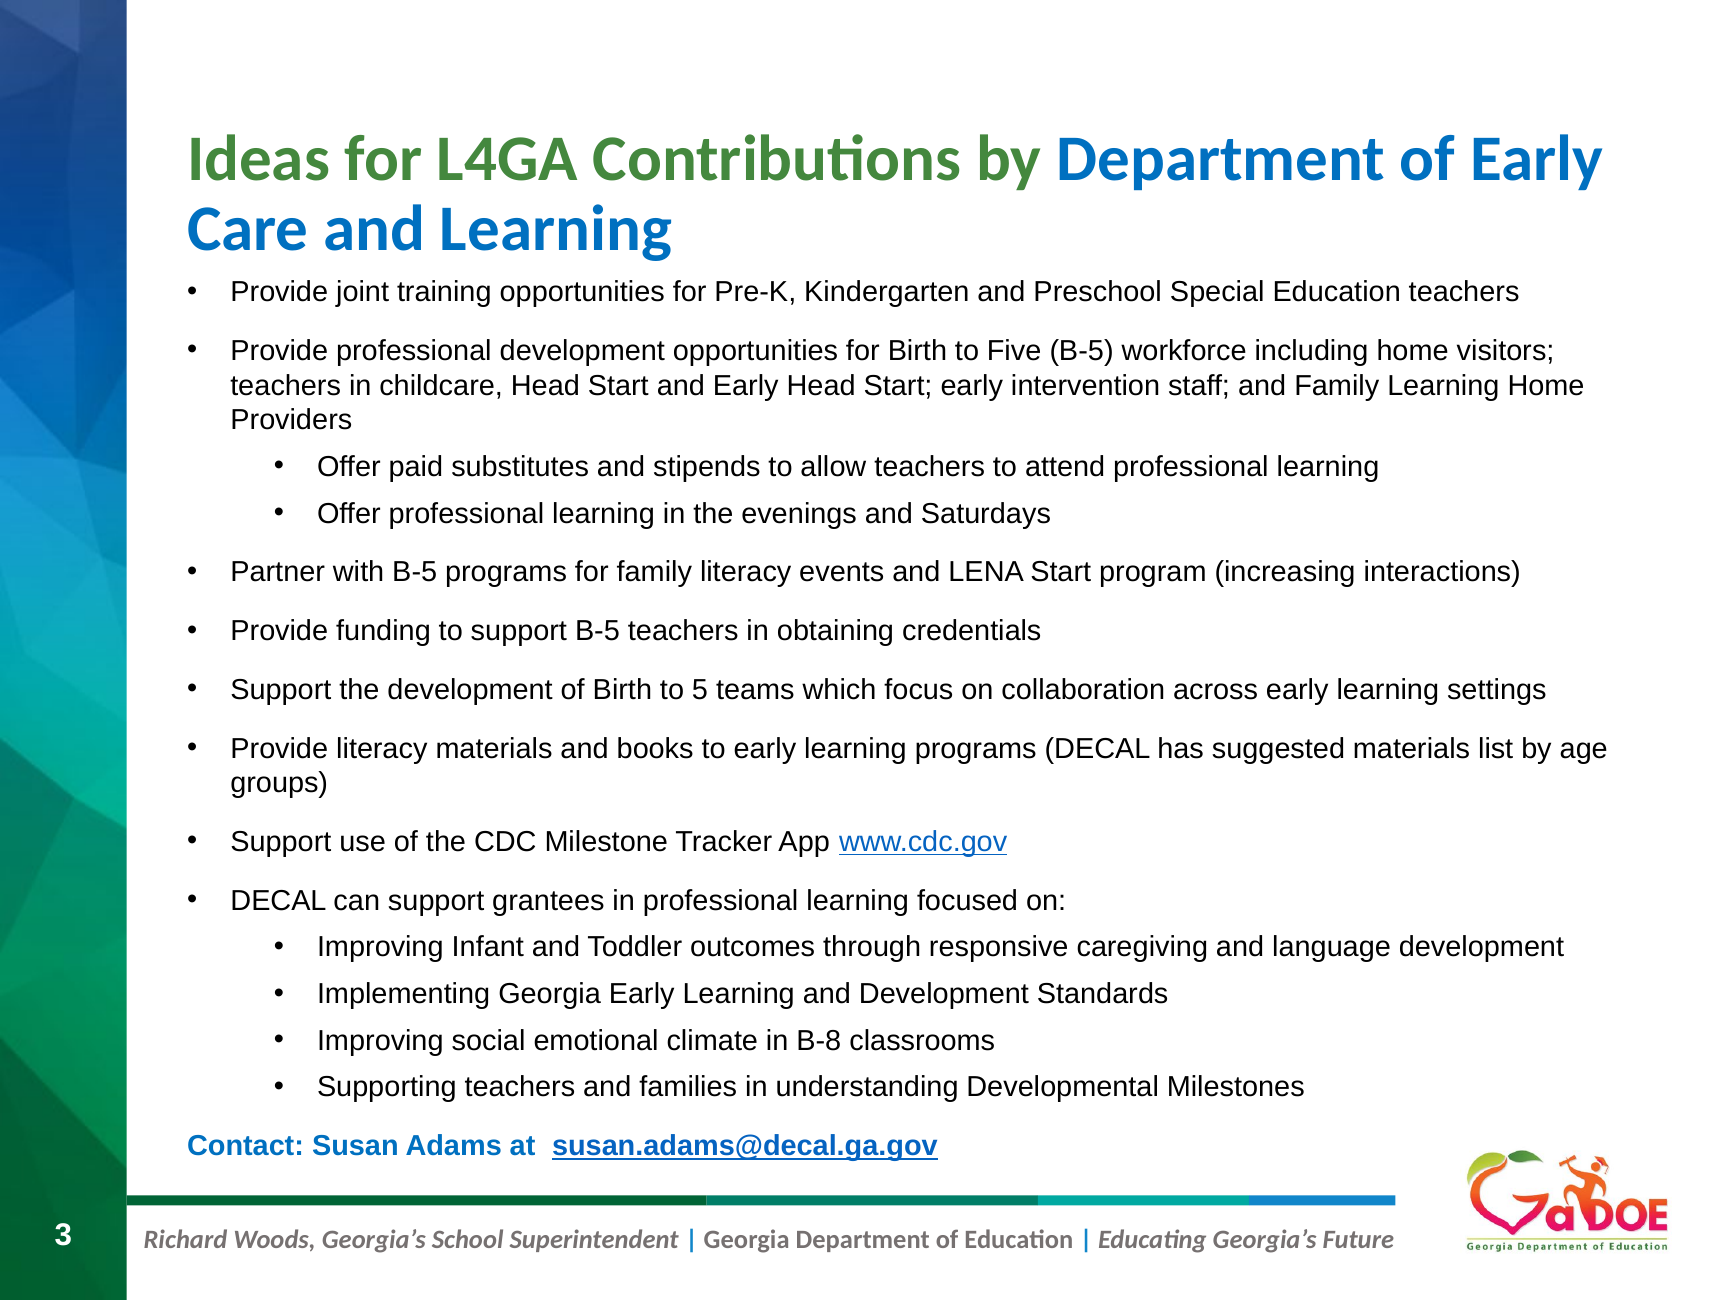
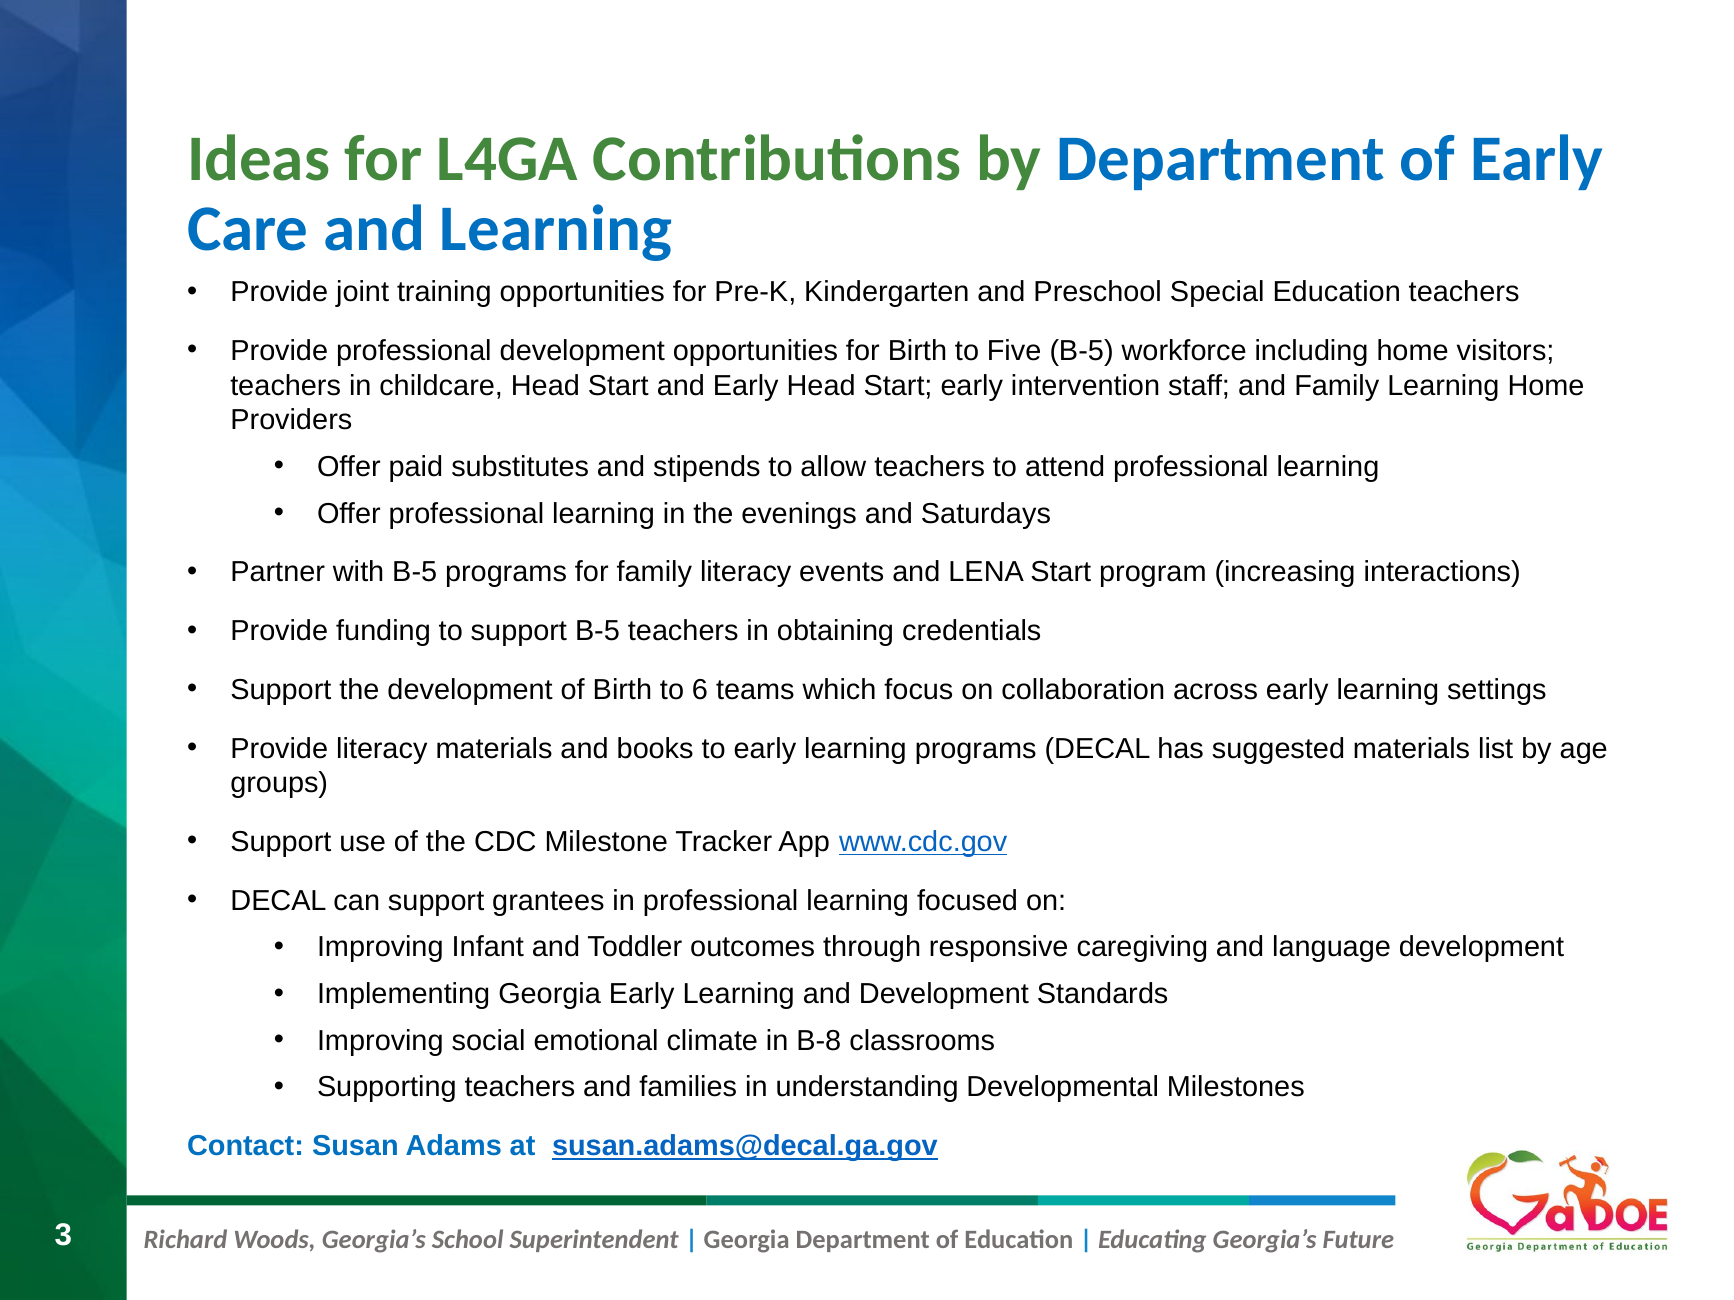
5: 5 -> 6
